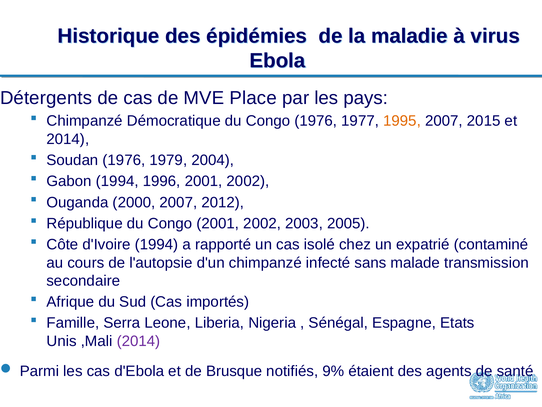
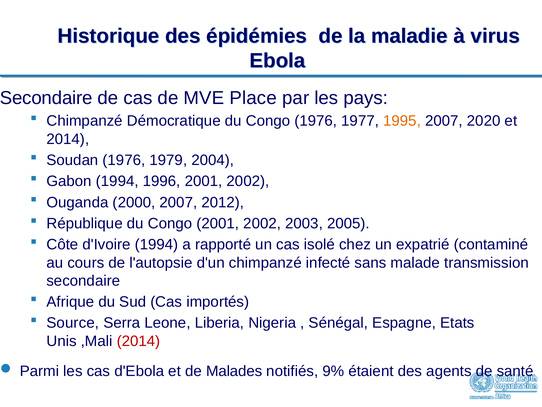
Détergents at (46, 98): Détergents -> Secondaire
2015: 2015 -> 2020
Famille: Famille -> Source
2014 at (139, 341) colour: purple -> red
Brusque: Brusque -> Malades
